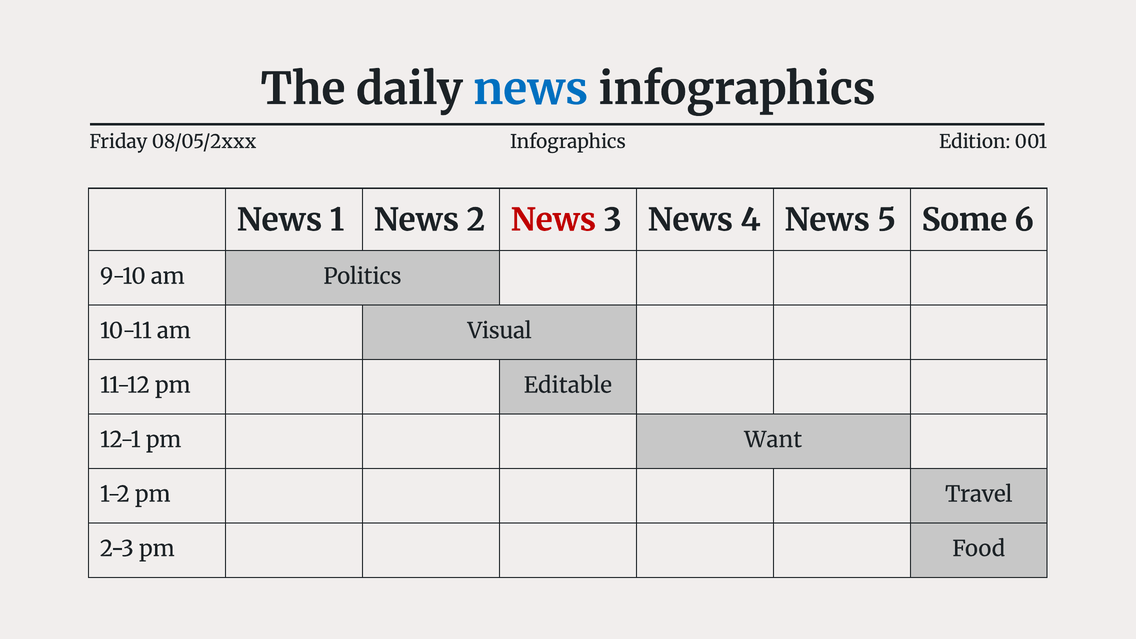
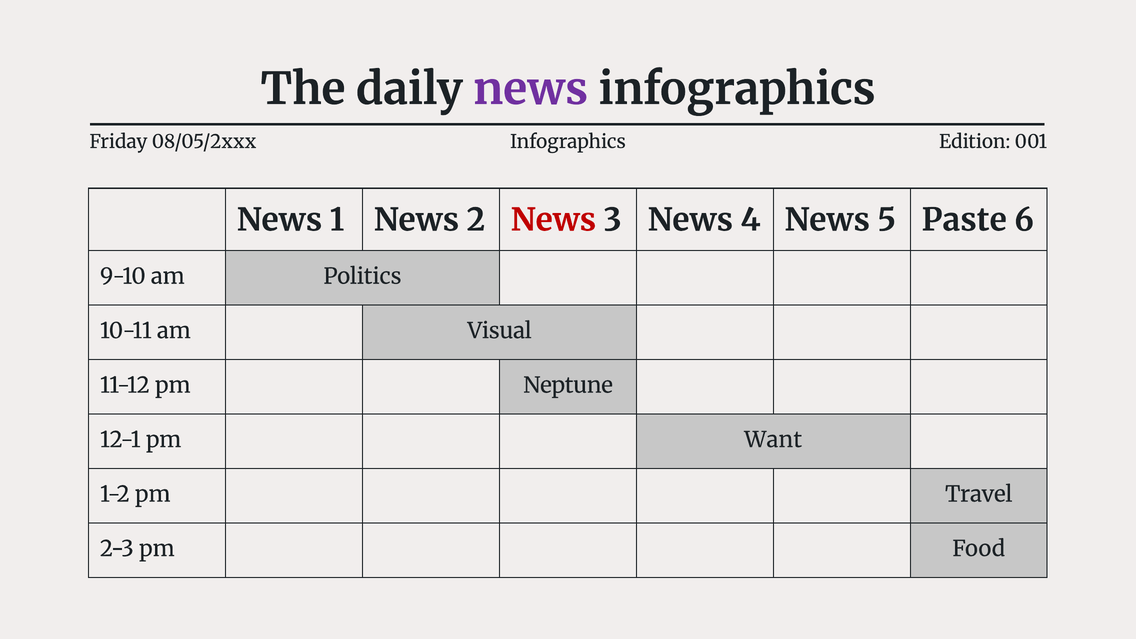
news at (531, 89) colour: blue -> purple
Some: Some -> Paste
Editable: Editable -> Neptune
